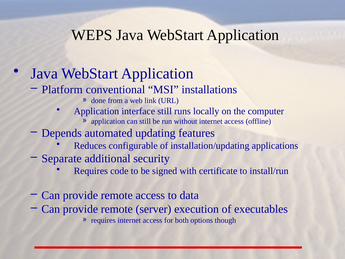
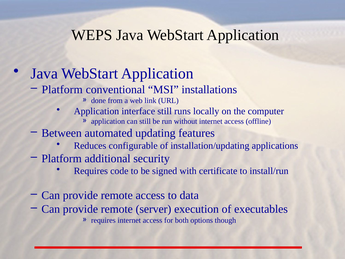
Depends: Depends -> Between
Separate at (62, 158): Separate -> Platform
